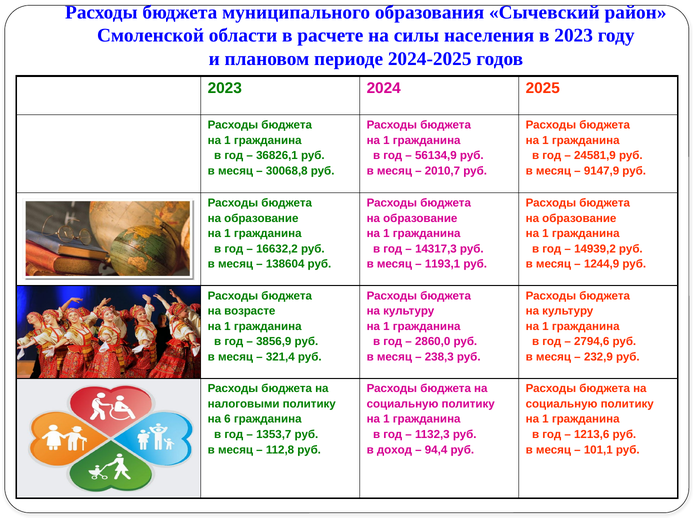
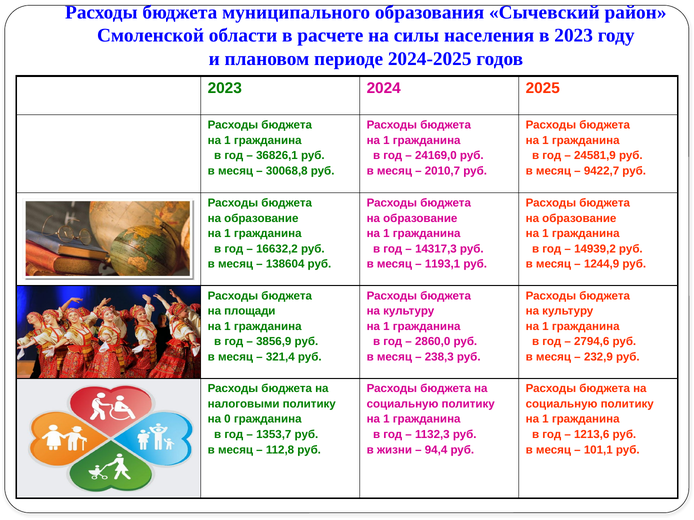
56134,9: 56134,9 -> 24169,0
9147,9: 9147,9 -> 9422,7
возрасте: возрасте -> площади
6: 6 -> 0
доход: доход -> жизни
